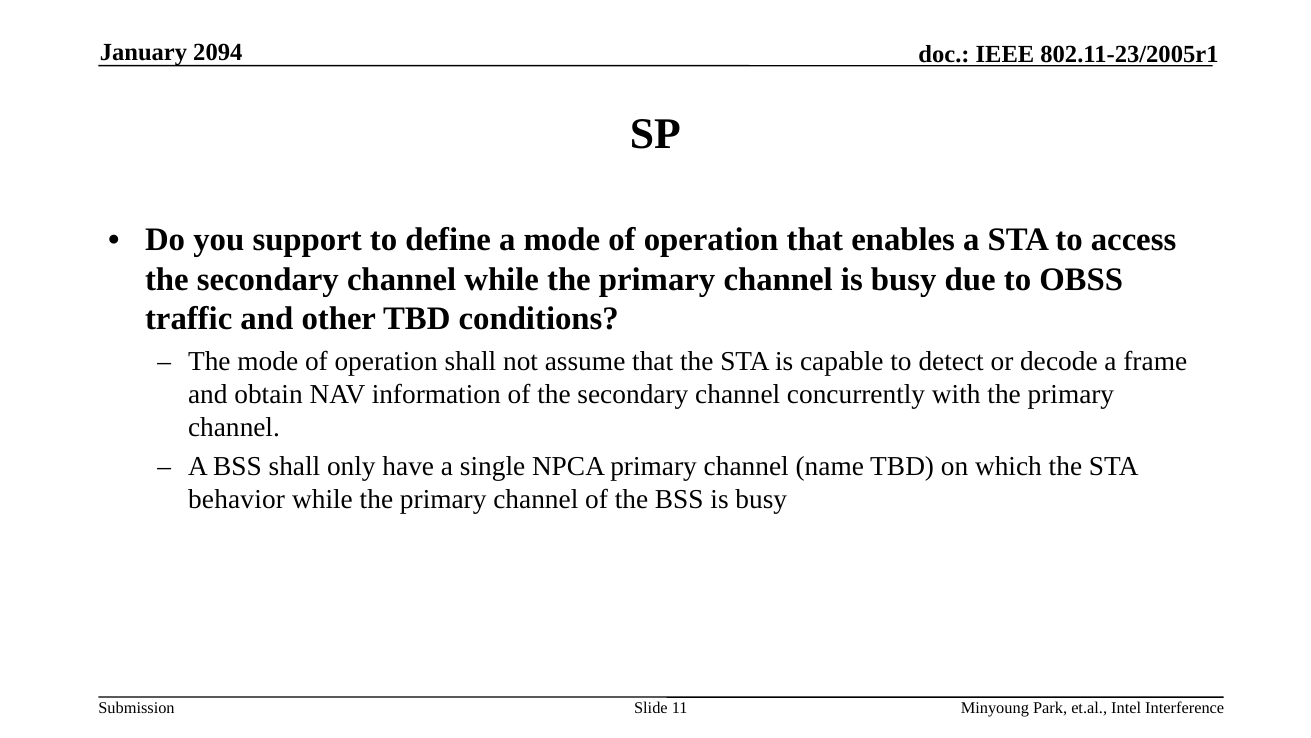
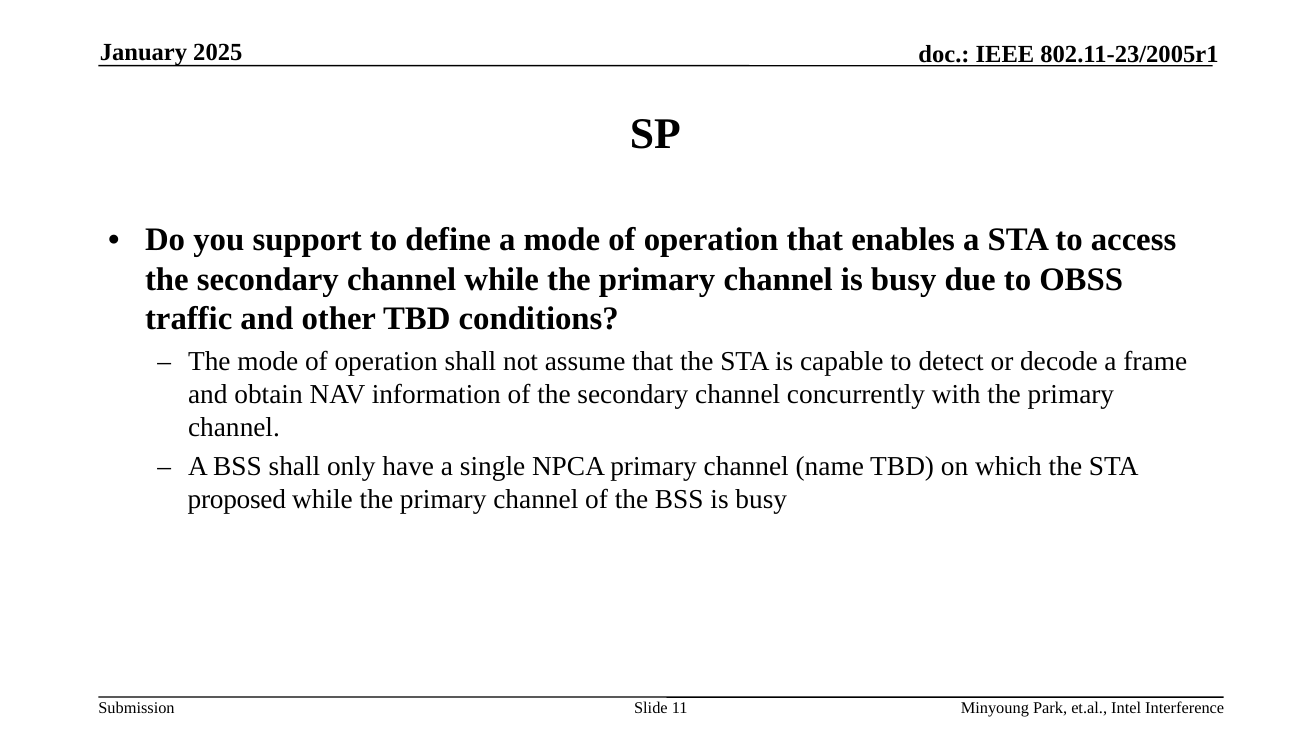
2094: 2094 -> 2025
behavior: behavior -> proposed
